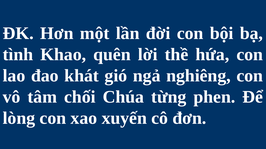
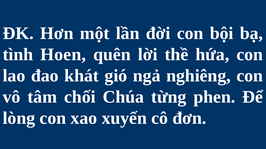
Khao: Khao -> Hoen
